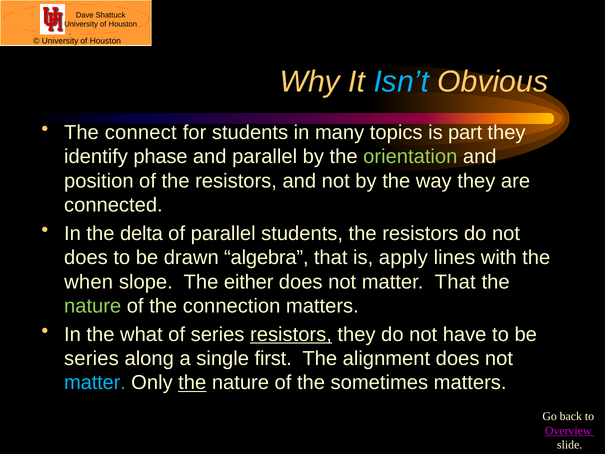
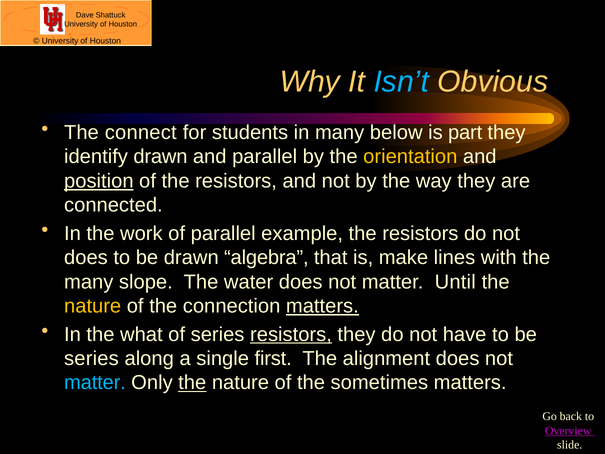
topics: topics -> below
identify phase: phase -> drawn
orientation colour: light green -> yellow
position underline: none -> present
delta: delta -> work
parallel students: students -> example
apply: apply -> make
when at (89, 282): when -> many
either: either -> water
matter That: That -> Until
nature at (93, 306) colour: light green -> yellow
matters at (322, 306) underline: none -> present
